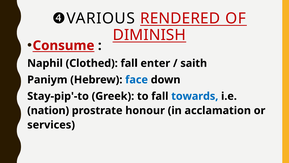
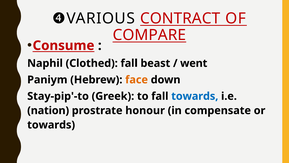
RENDERED: RENDERED -> CONTRACT
DIMINISH: DIMINISH -> COMPARE
enter: enter -> beast
saith: saith -> went
face colour: blue -> orange
acclamation: acclamation -> compensate
services at (51, 125): services -> towards
